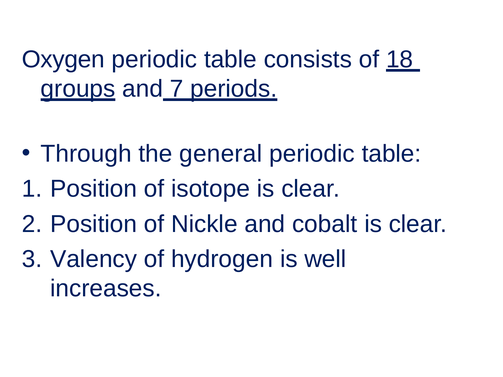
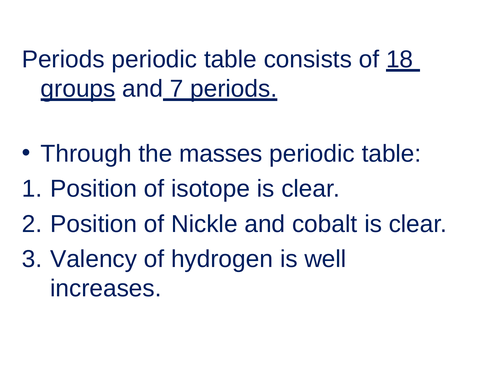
Oxygen at (63, 60): Oxygen -> Periods
general: general -> masses
